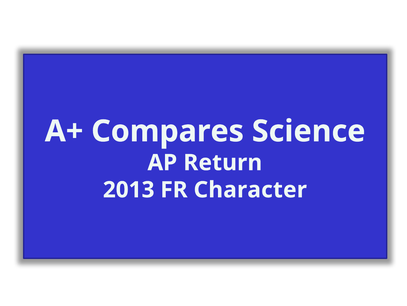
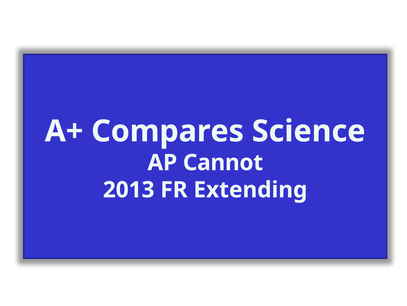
Return: Return -> Cannot
Character: Character -> Extending
